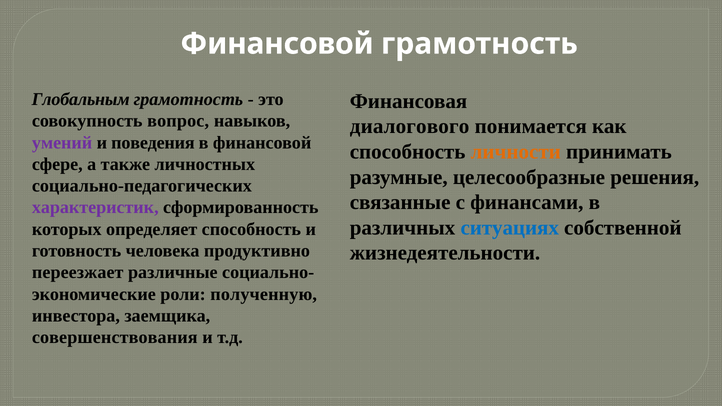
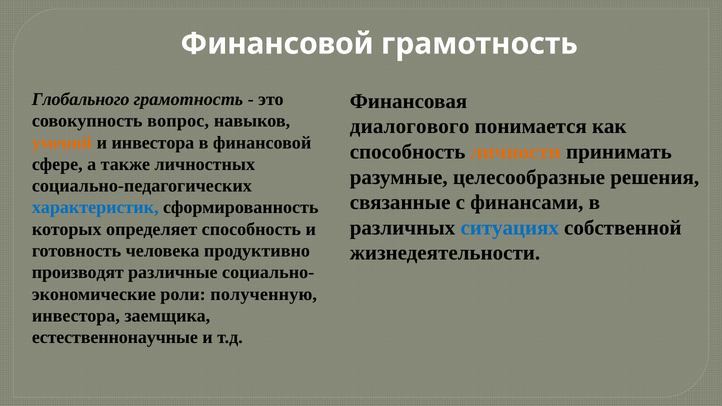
Глобальным: Глобальным -> Глобального
умений colour: purple -> orange
и поведения: поведения -> инвестора
характеристик colour: purple -> blue
переезжает: переезжает -> производят
совершенствования: совершенствования -> естественнонаучные
